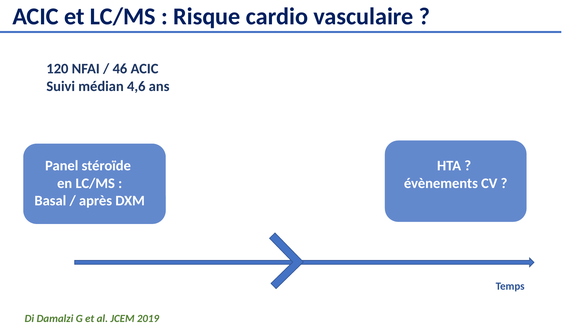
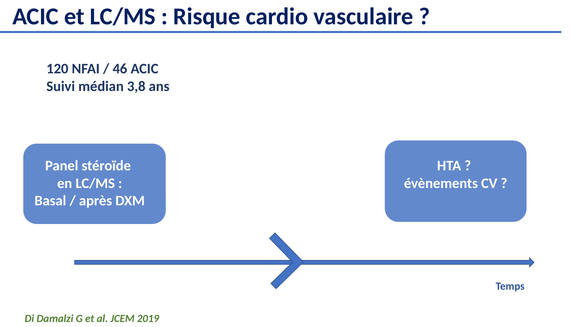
4,6: 4,6 -> 3,8
